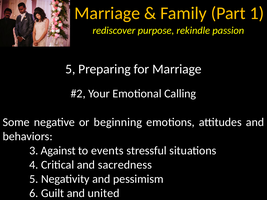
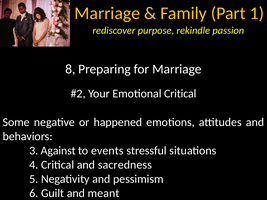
5 at (70, 69): 5 -> 8
Emotional Calling: Calling -> Critical
beginning: beginning -> happened
united: united -> meant
